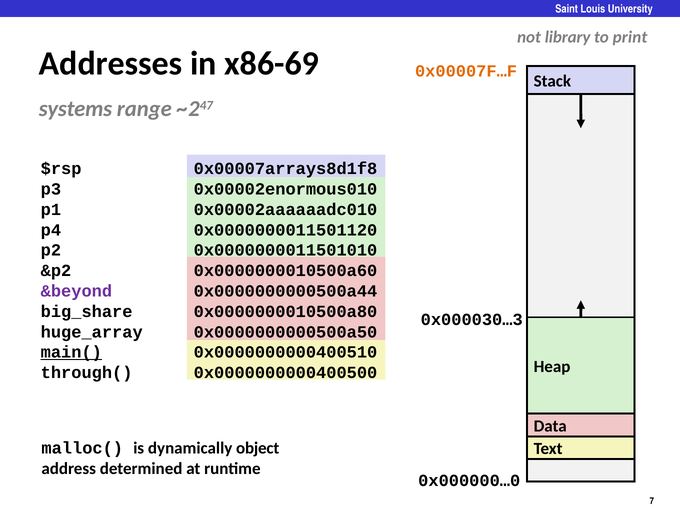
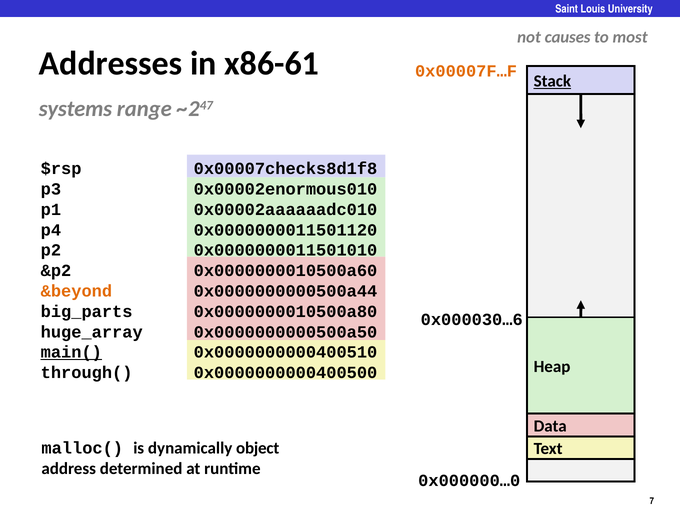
library: library -> causes
print: print -> most
x86-69: x86-69 -> x86-61
Stack underline: none -> present
0x00007arrays8d1f8: 0x00007arrays8d1f8 -> 0x00007checks8d1f8
&beyond colour: purple -> orange
big_share: big_share -> big_parts
0x000030…3: 0x000030…3 -> 0x000030…6
